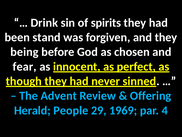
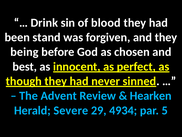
spirits: spirits -> blood
fear: fear -> best
Offering: Offering -> Hearken
People: People -> Severe
1969: 1969 -> 4934
4: 4 -> 5
